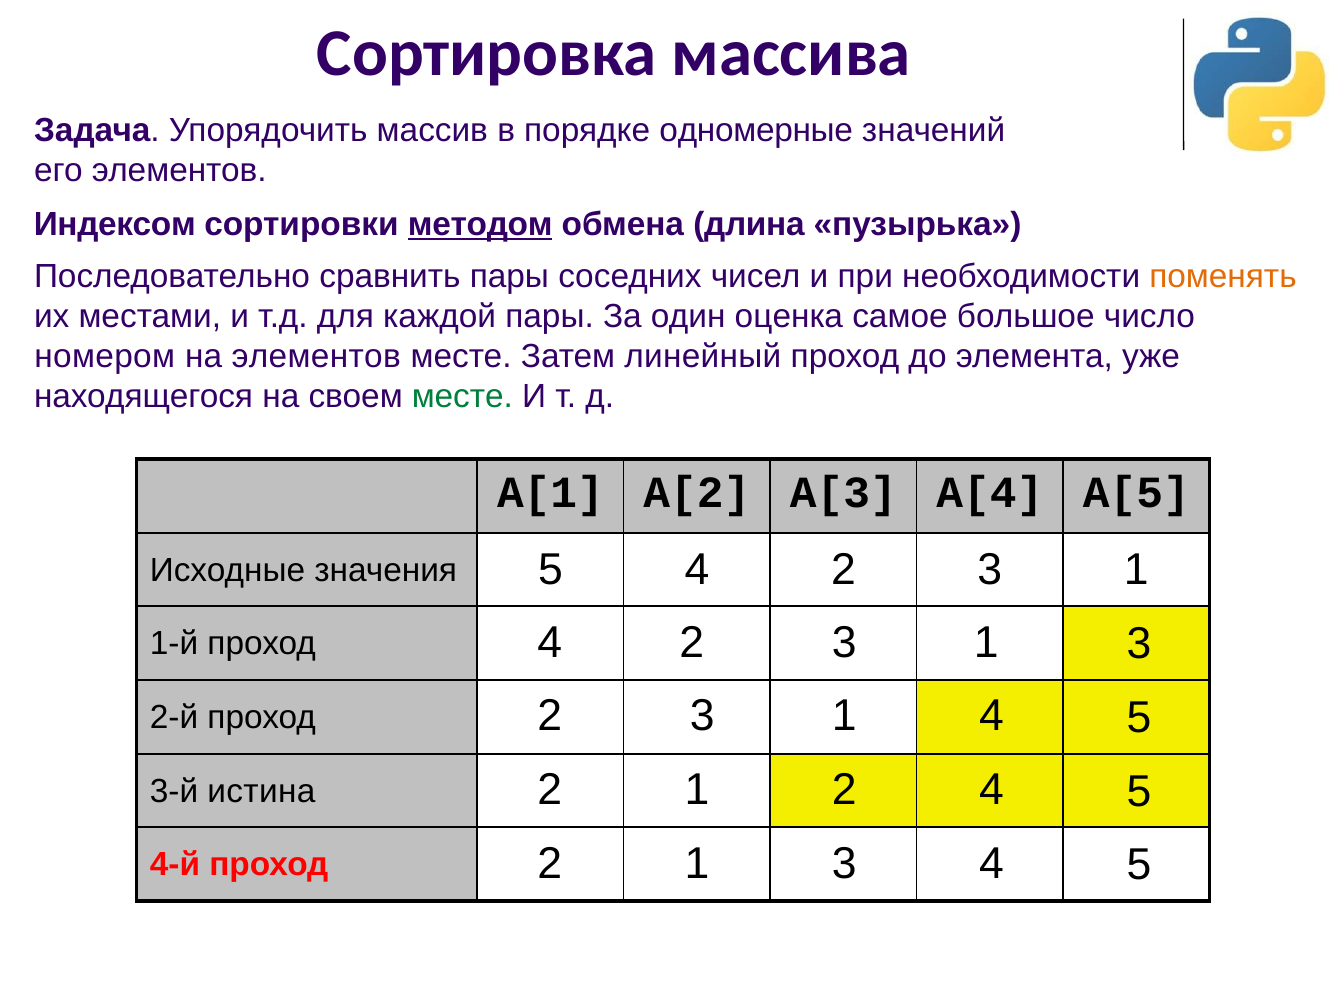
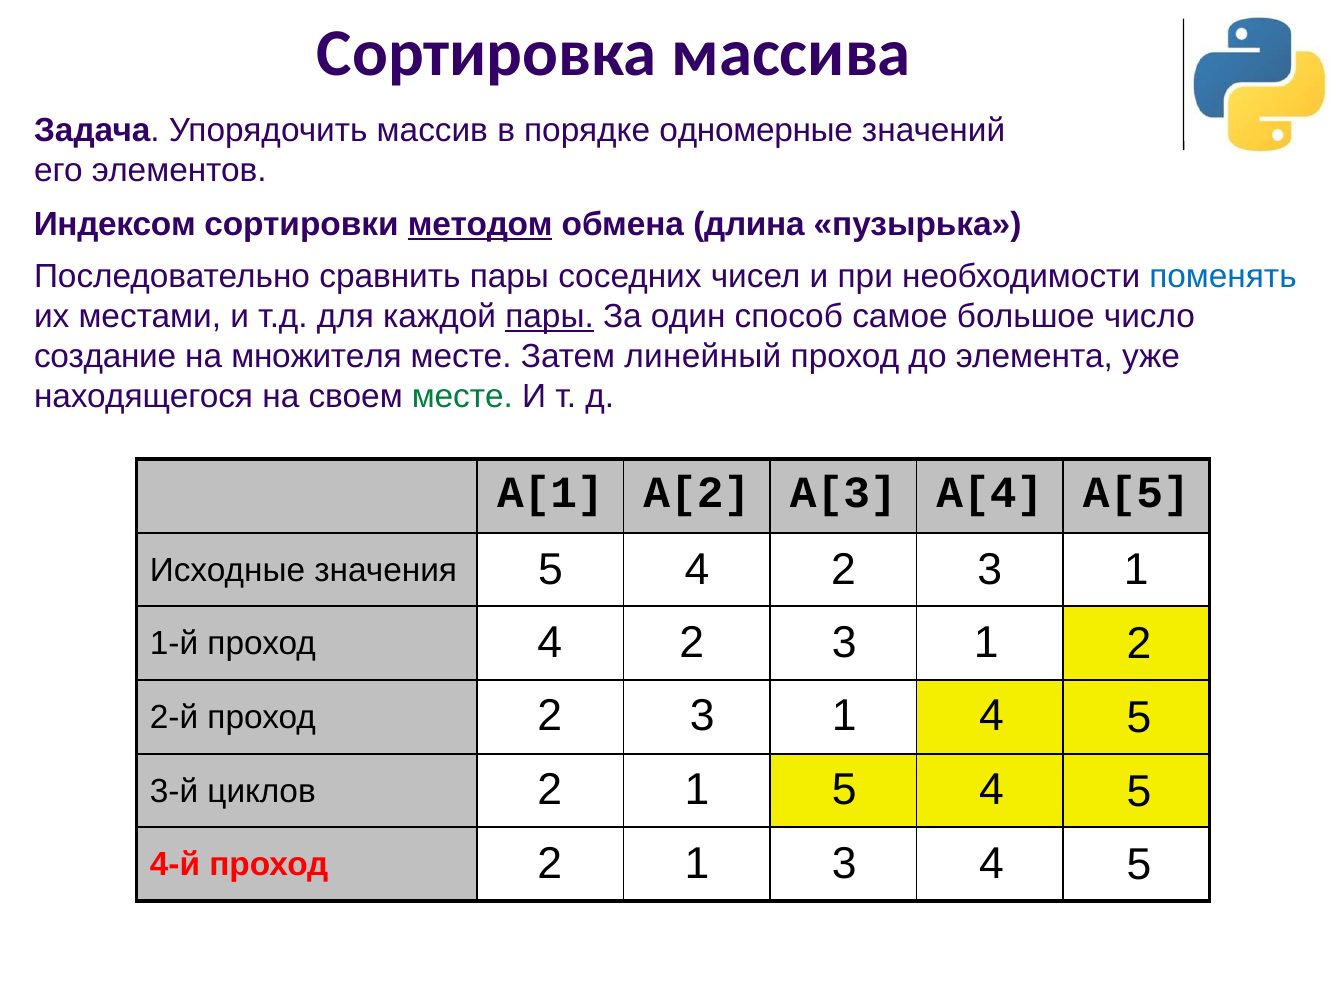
поменять colour: orange -> blue
пары at (550, 316) underline: none -> present
оценка: оценка -> способ
номером: номером -> создание
на элементов: элементов -> множителя
1 3: 3 -> 2
2 2: 2 -> 5
истина: истина -> циклов
